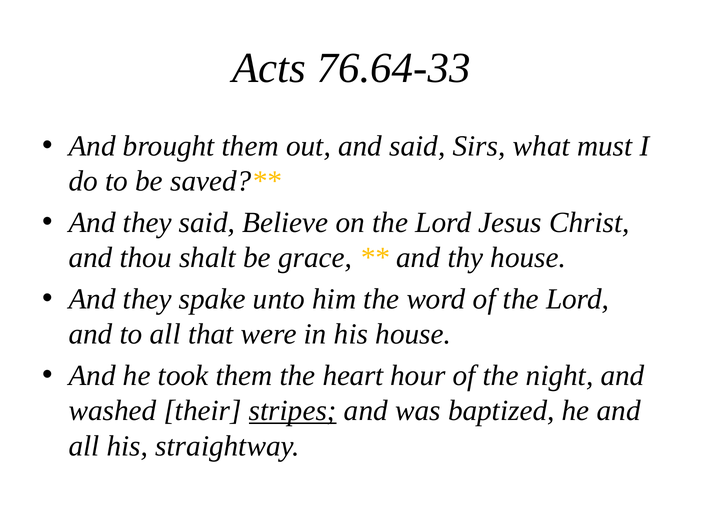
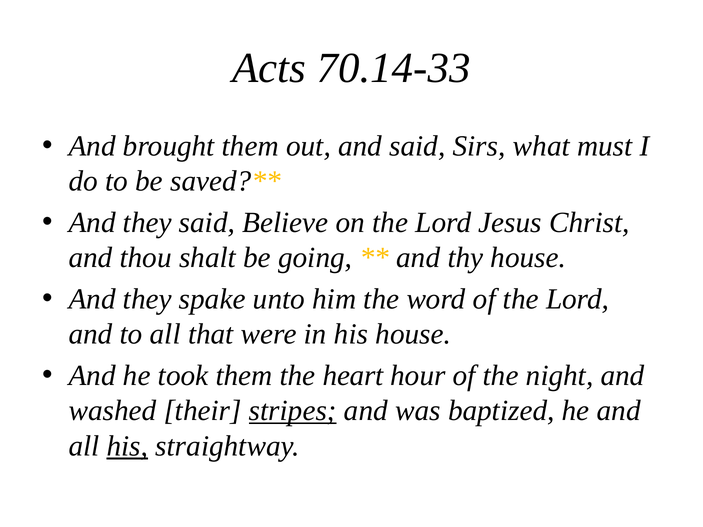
76.64-33: 76.64-33 -> 70.14-33
grace: grace -> going
his at (127, 446) underline: none -> present
